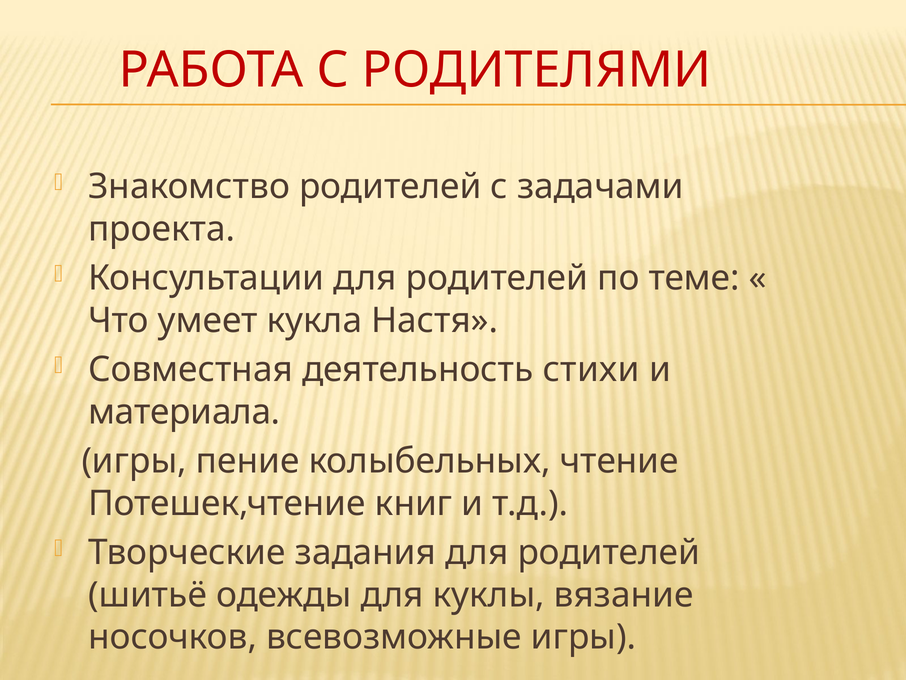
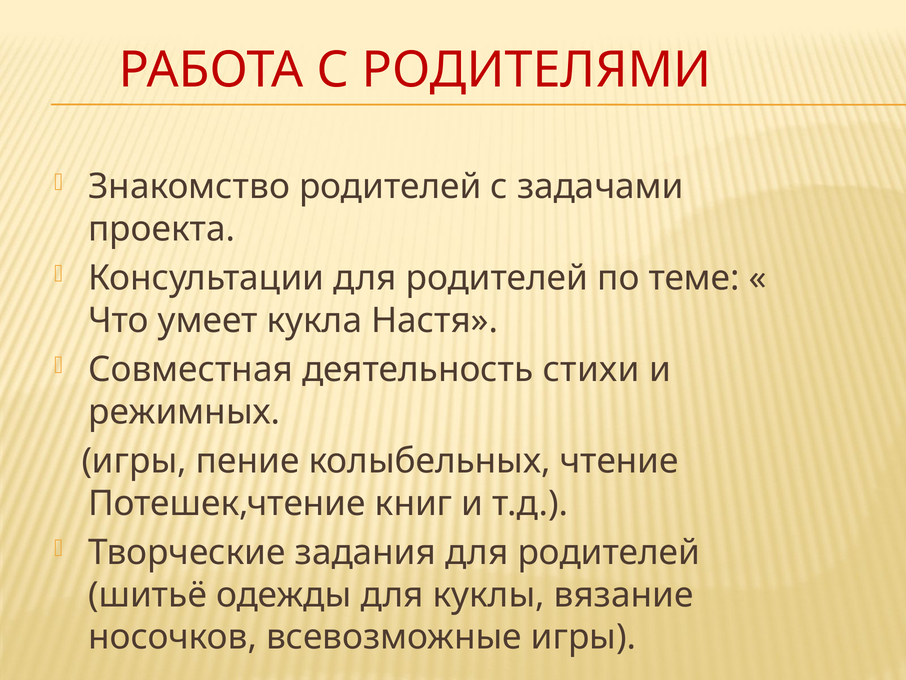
материала: материала -> режимных
